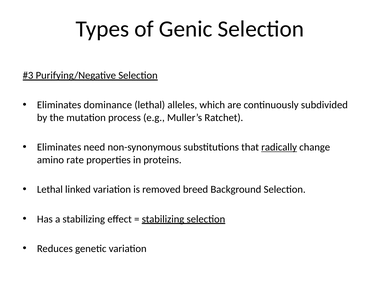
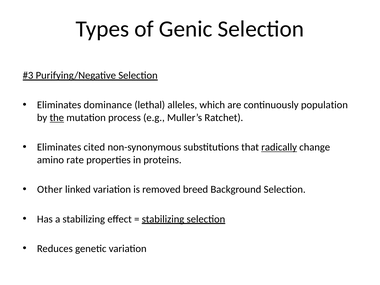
subdivided: subdivided -> population
the underline: none -> present
need: need -> cited
Lethal at (50, 189): Lethal -> Other
